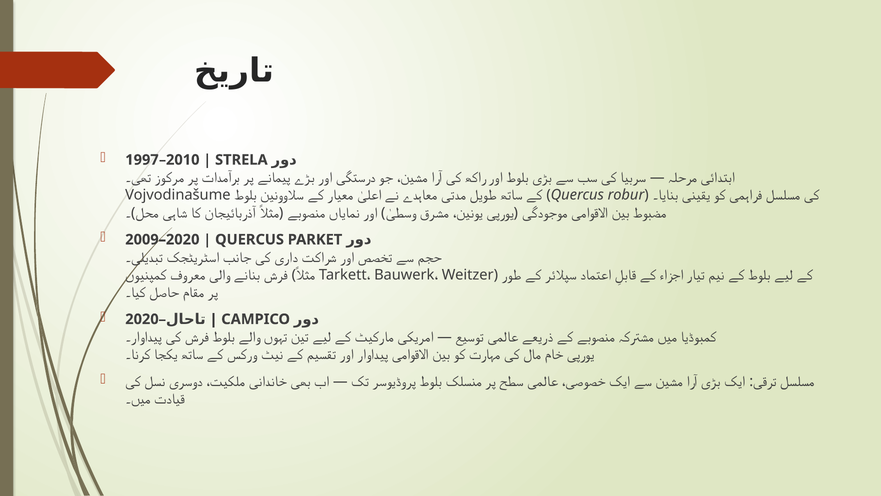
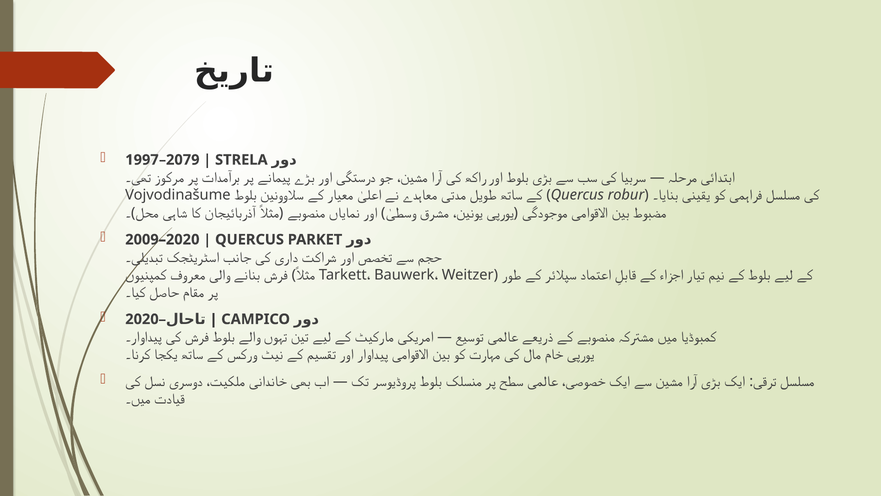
1997–2010: 1997–2010 -> 1997–2079
